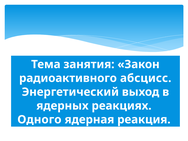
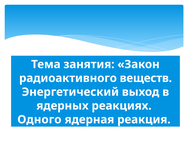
абсцисс: абсцисс -> веществ
